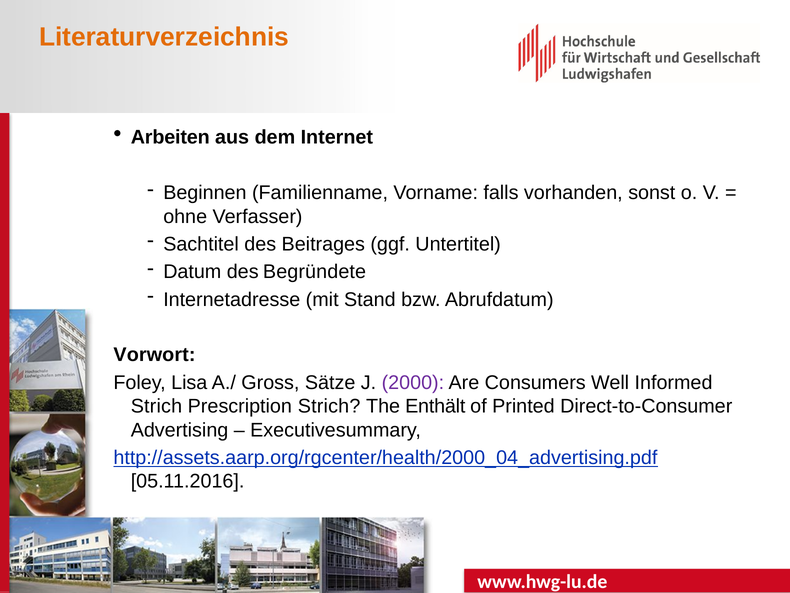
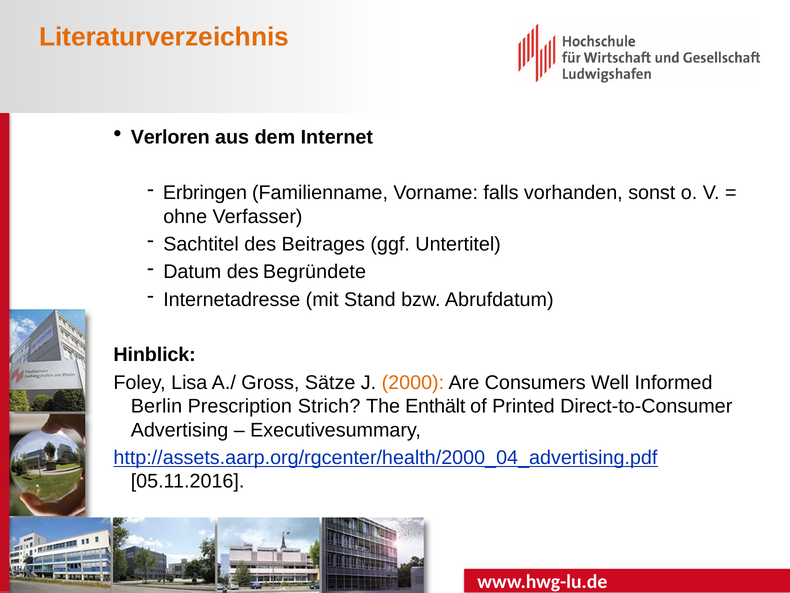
Arbeiten: Arbeiten -> Verloren
Beginnen: Beginnen -> Erbringen
Vorwort: Vorwort -> Hinblick
2000 colour: purple -> orange
Strich at (156, 406): Strich -> Berlin
